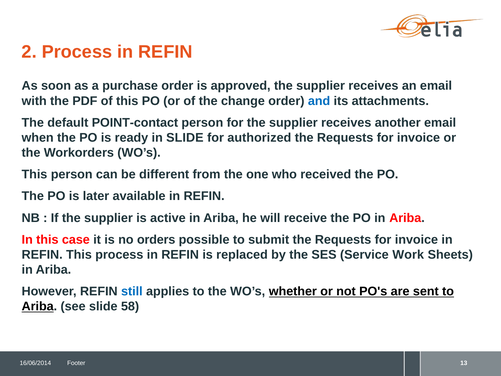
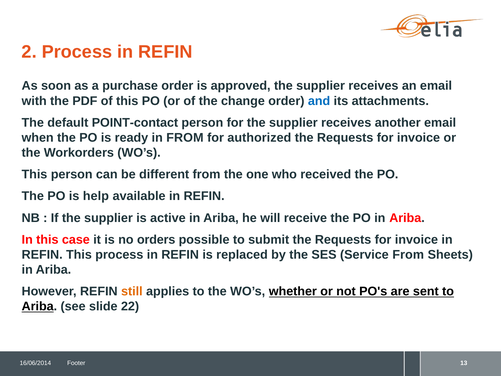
in SLIDE: SLIDE -> FROM
later: later -> help
Service Work: Work -> From
still colour: blue -> orange
58: 58 -> 22
